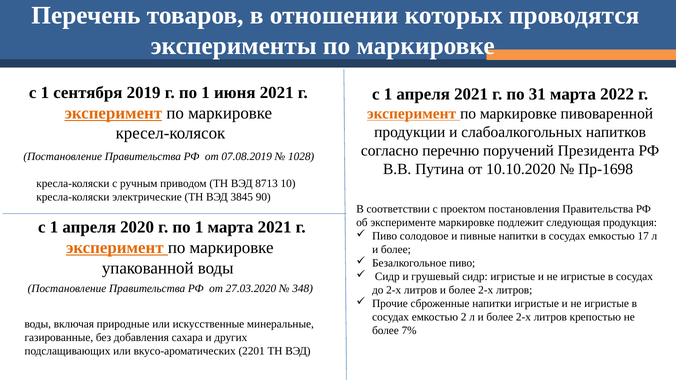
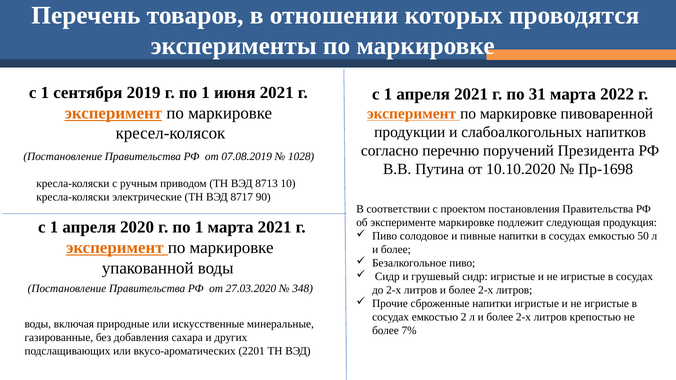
3845: 3845 -> 8717
17: 17 -> 50
